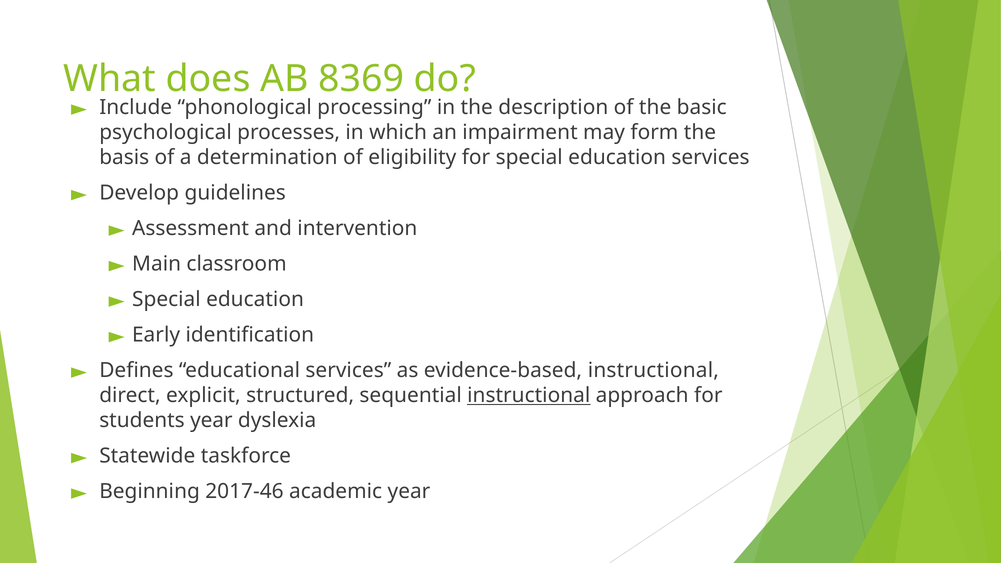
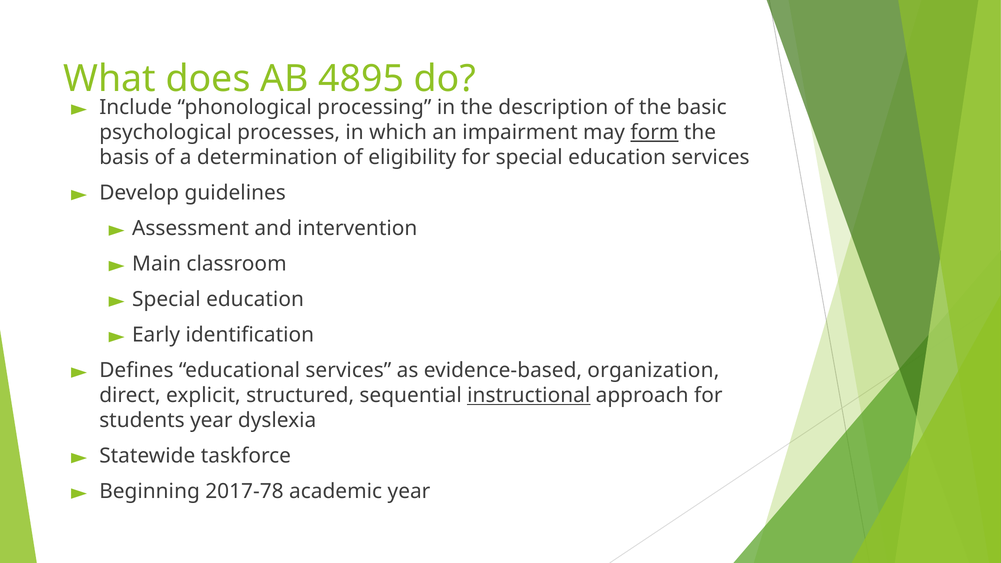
8369: 8369 -> 4895
form underline: none -> present
evidence-based instructional: instructional -> organization
2017-46: 2017-46 -> 2017-78
